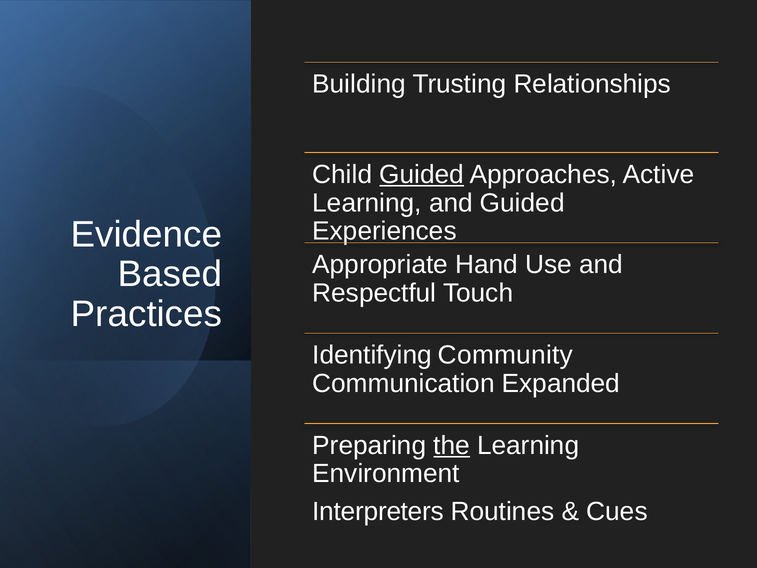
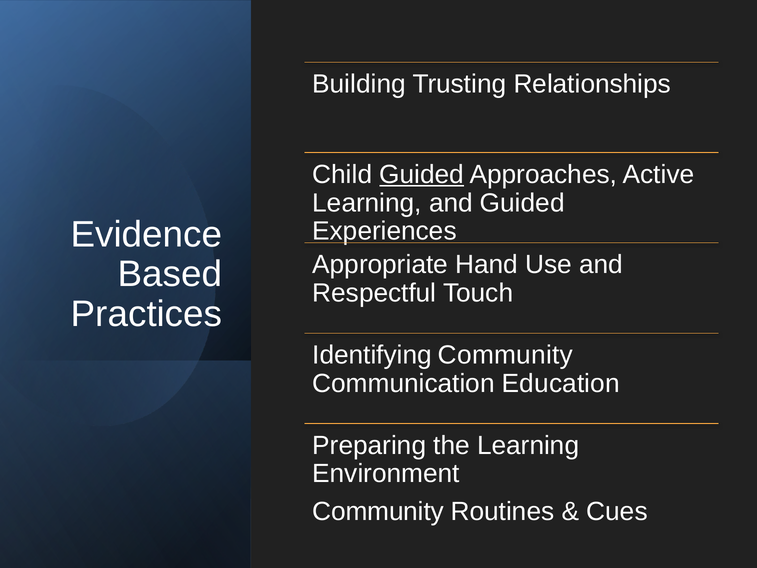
Expanded: Expanded -> Education
the underline: present -> none
Interpreters at (378, 511): Interpreters -> Community
